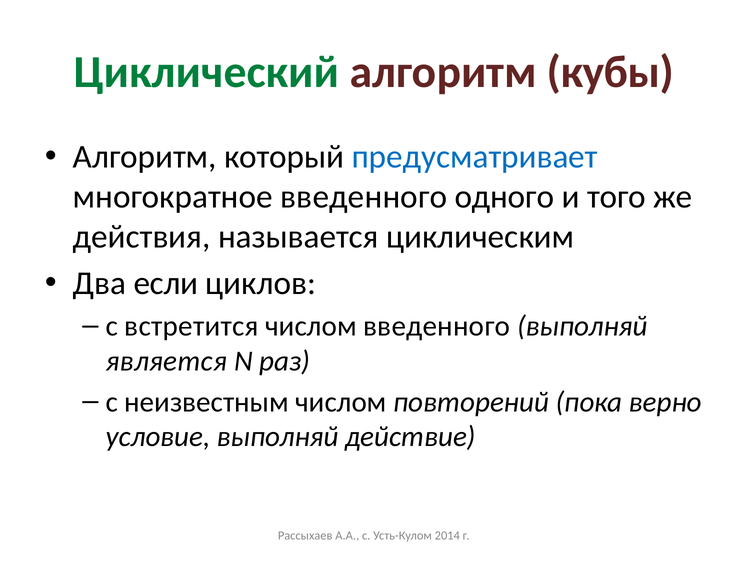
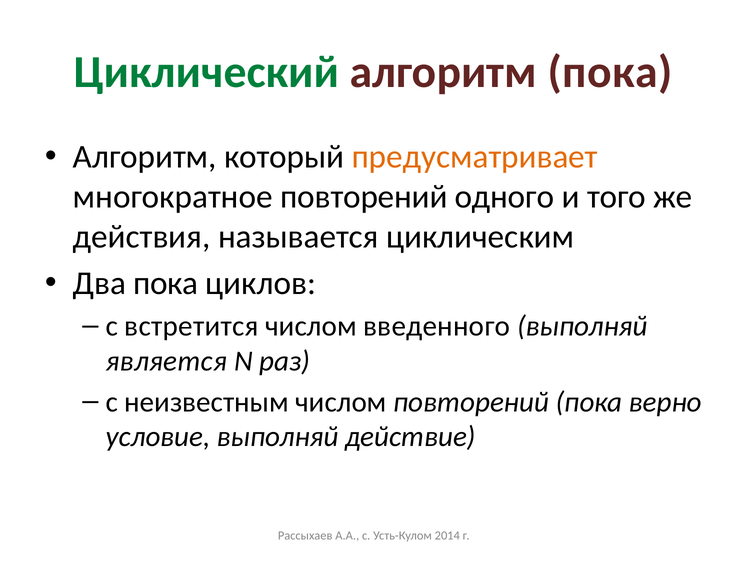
алгоритм кубы: кубы -> пока
предусматривает colour: blue -> orange
многократное введенного: введенного -> повторений
Два если: если -> пока
